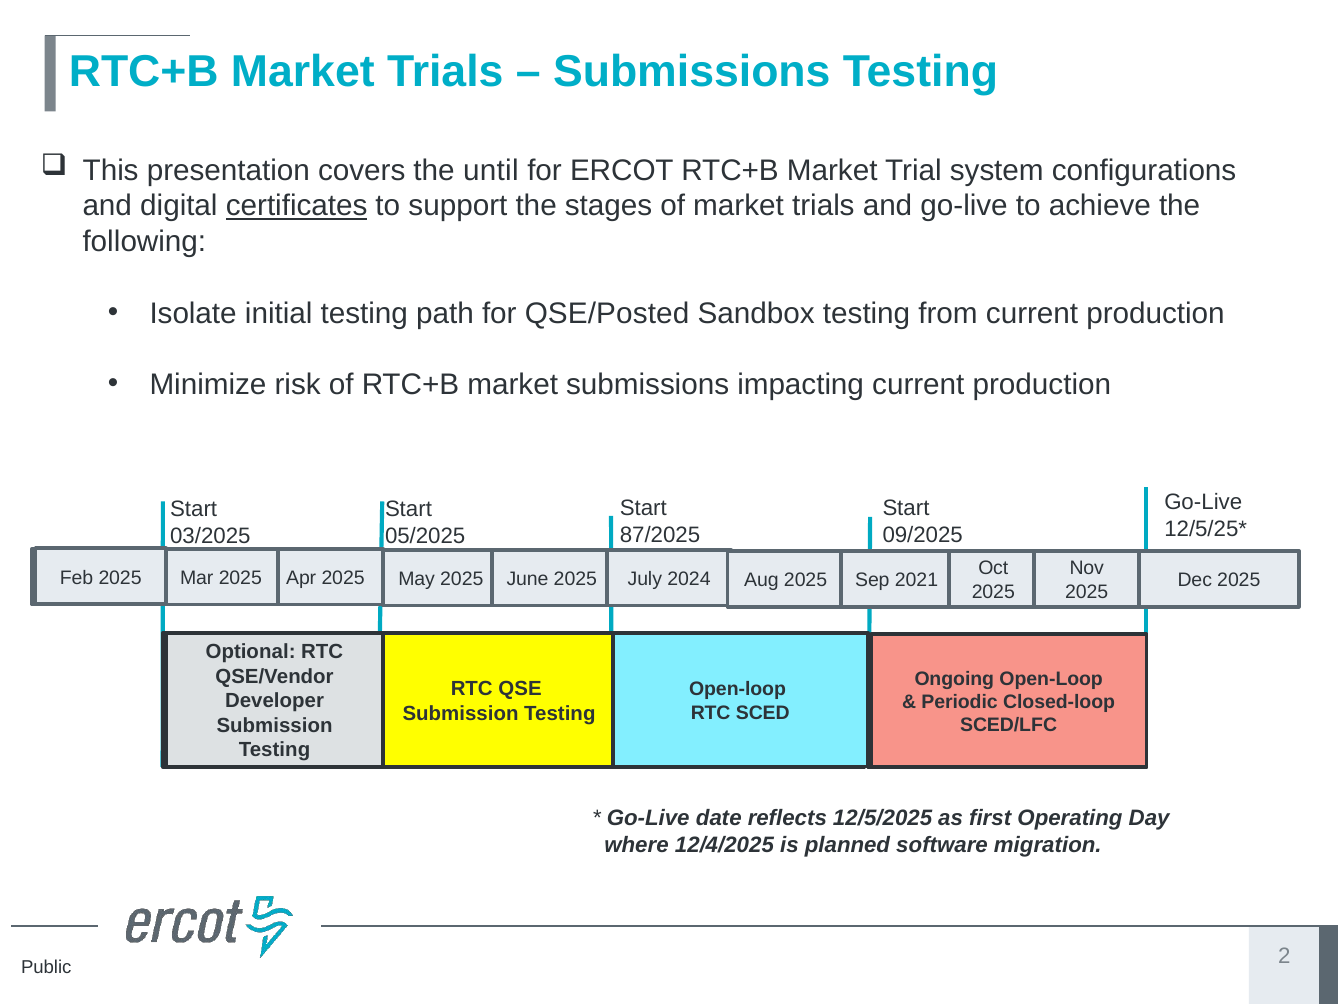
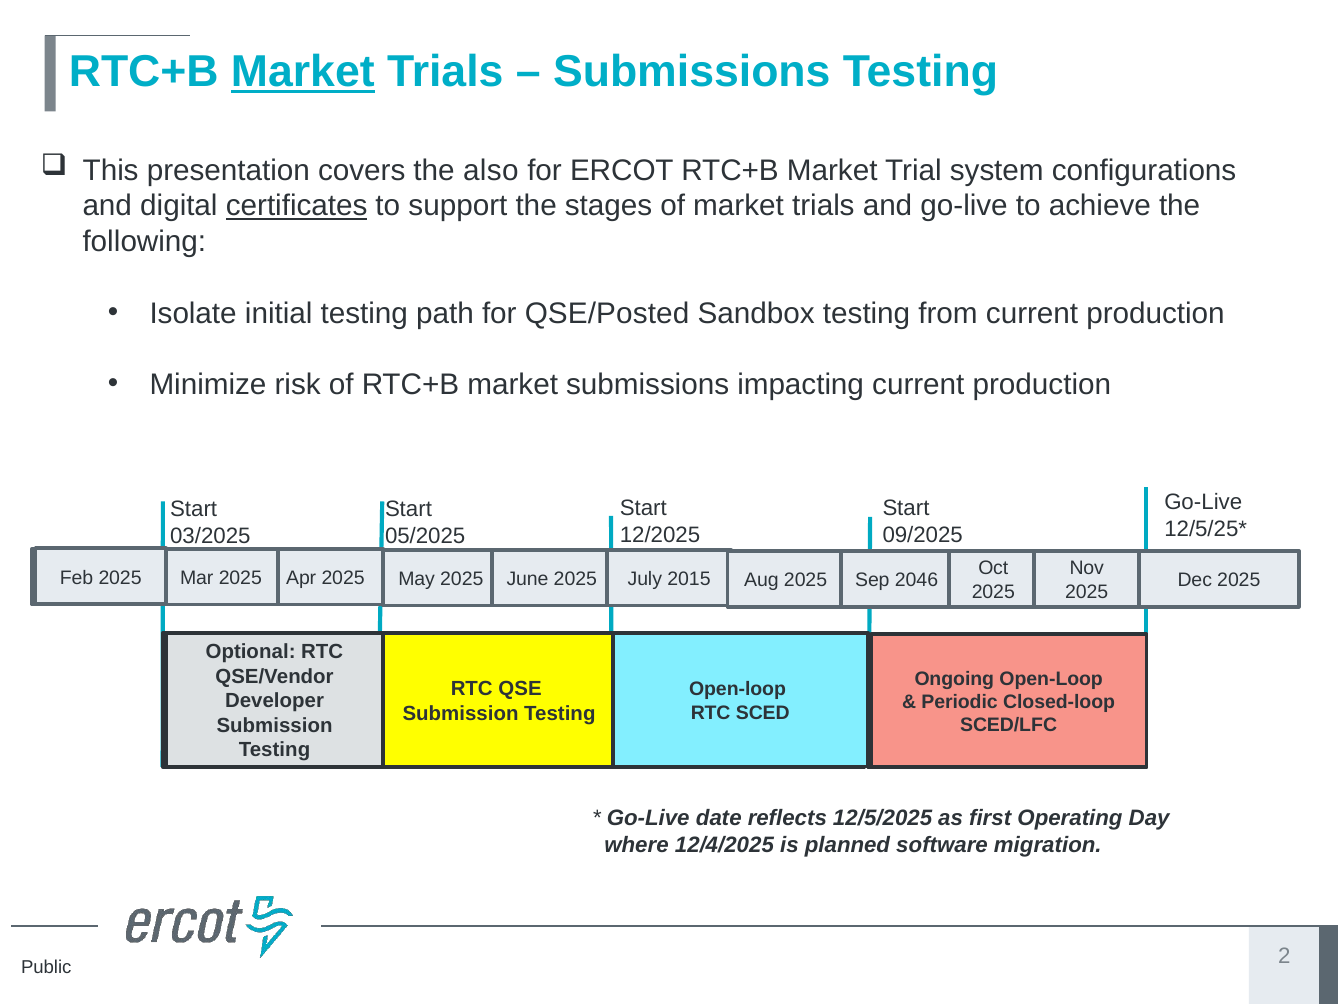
Market at (303, 72) underline: none -> present
until: until -> also
87/2025: 87/2025 -> 12/2025
2024: 2024 -> 2015
2021: 2021 -> 2046
